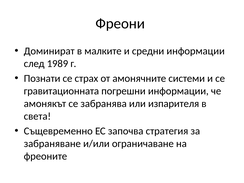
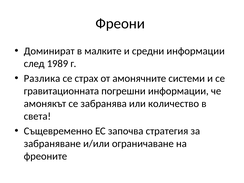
Познати: Познати -> Разлика
изпарителя: изпарителя -> количество
